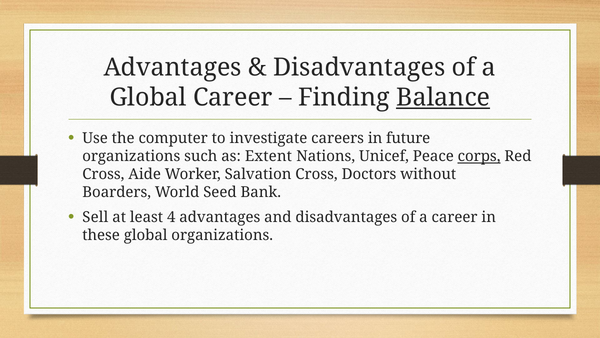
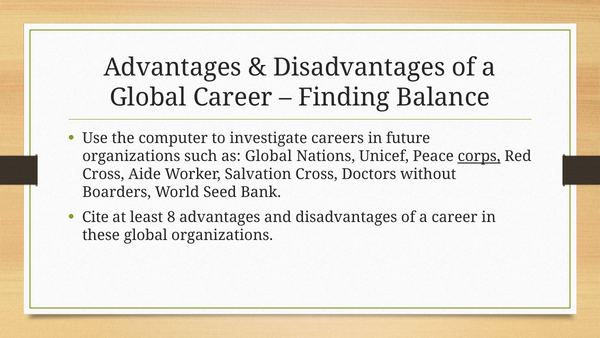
Balance underline: present -> none
as Extent: Extent -> Global
Sell: Sell -> Cite
4: 4 -> 8
